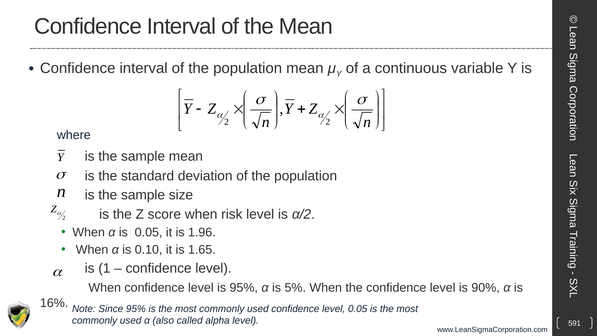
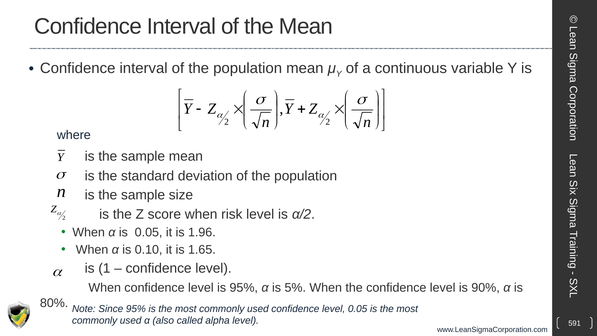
16%: 16% -> 80%
